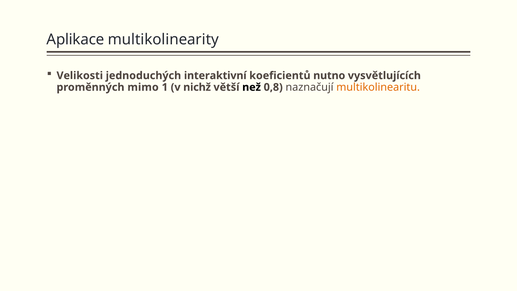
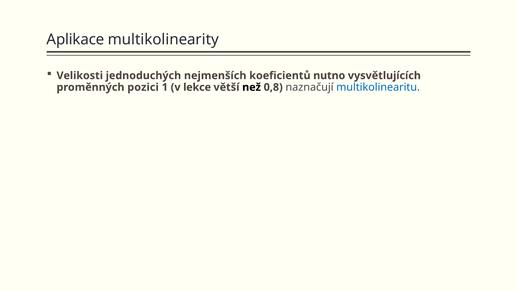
interaktivní: interaktivní -> nejmenších
mimo: mimo -> pozici
nichž: nichž -> lekce
multikolinearitu colour: orange -> blue
